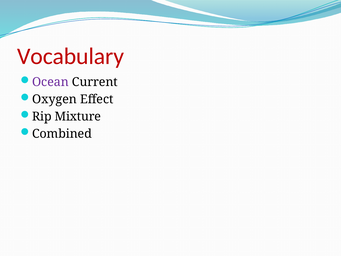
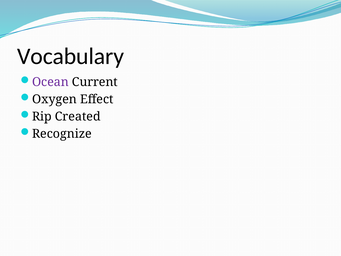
Vocabulary colour: red -> black
Mixture: Mixture -> Created
Combined: Combined -> Recognize
